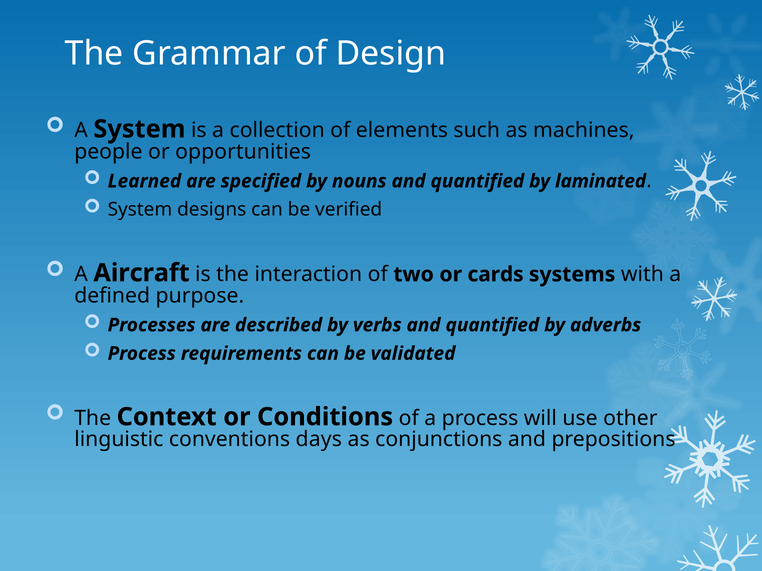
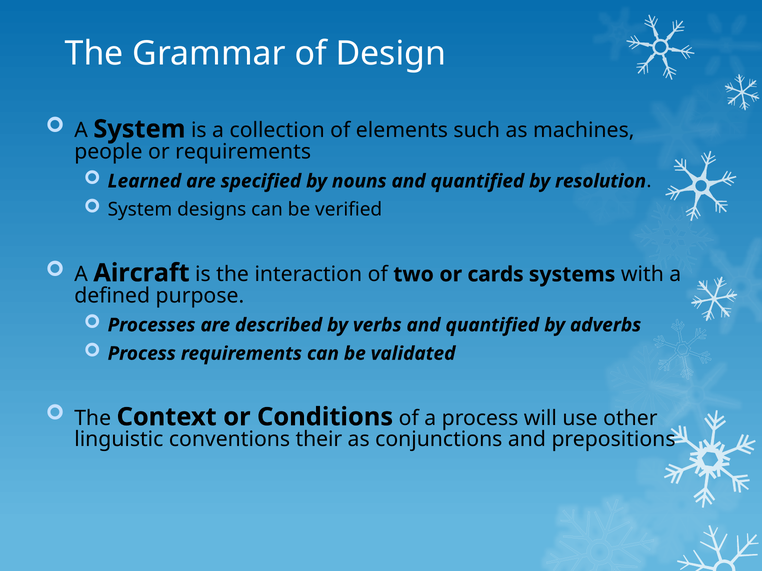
or opportunities: opportunities -> requirements
laminated: laminated -> resolution
days: days -> their
